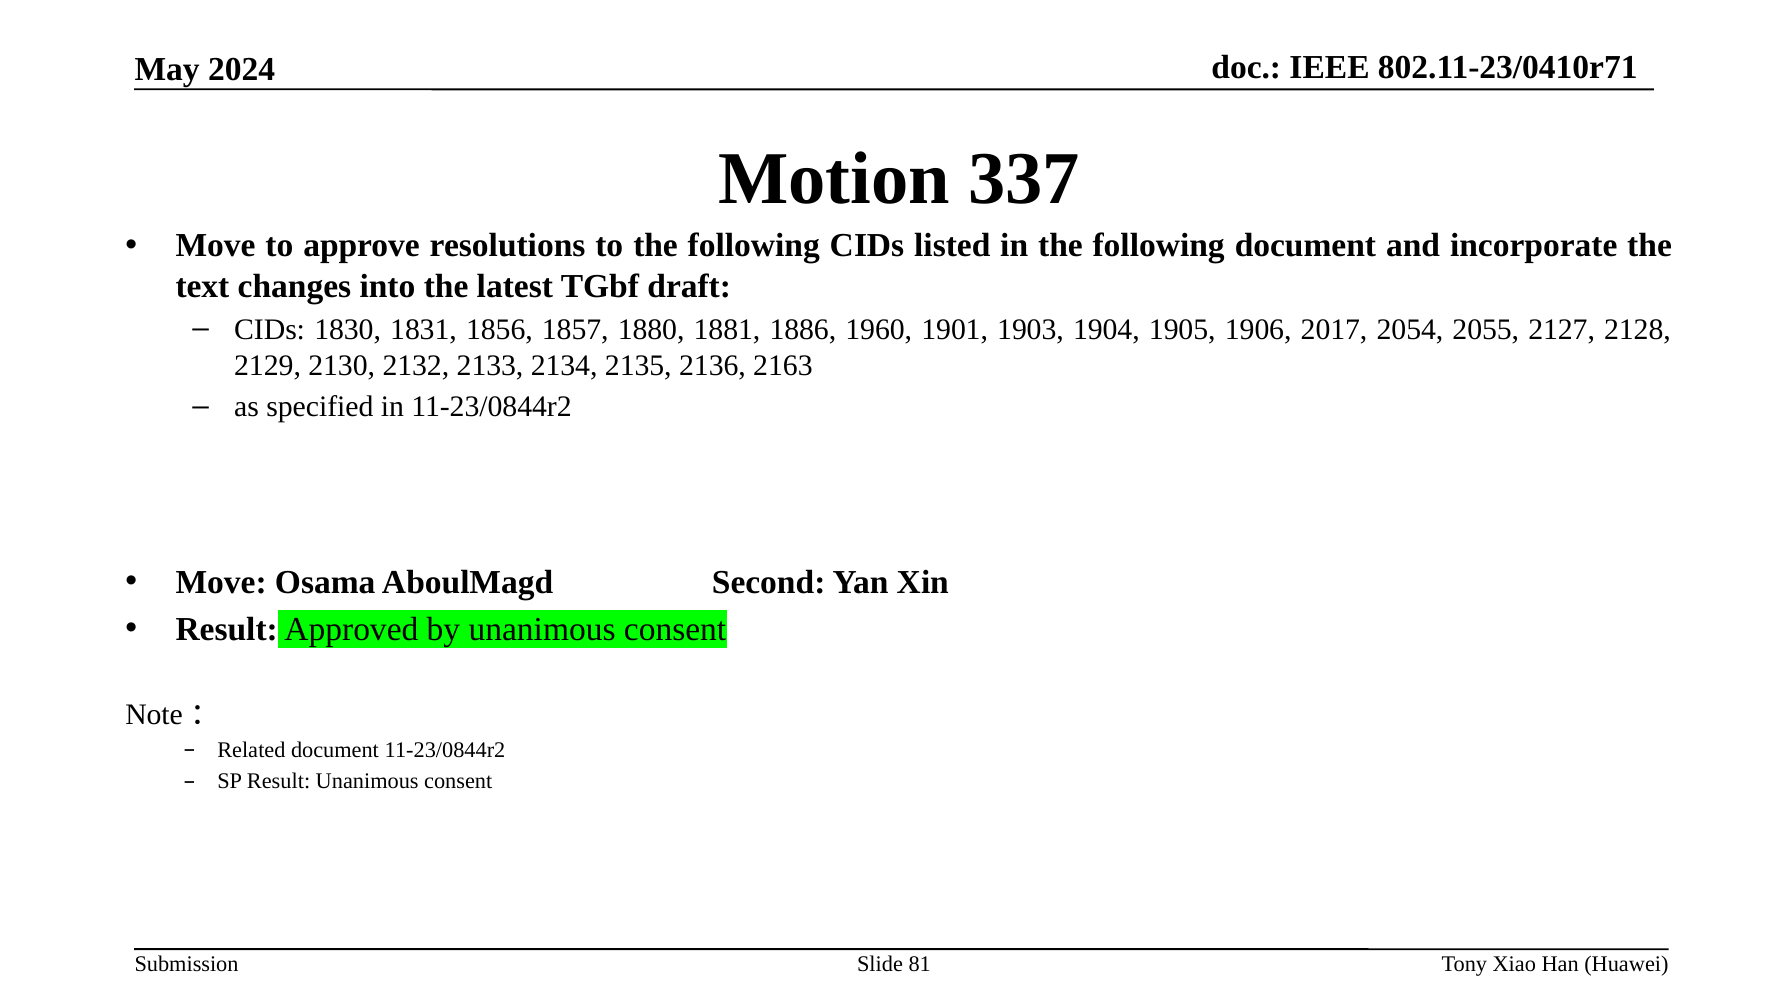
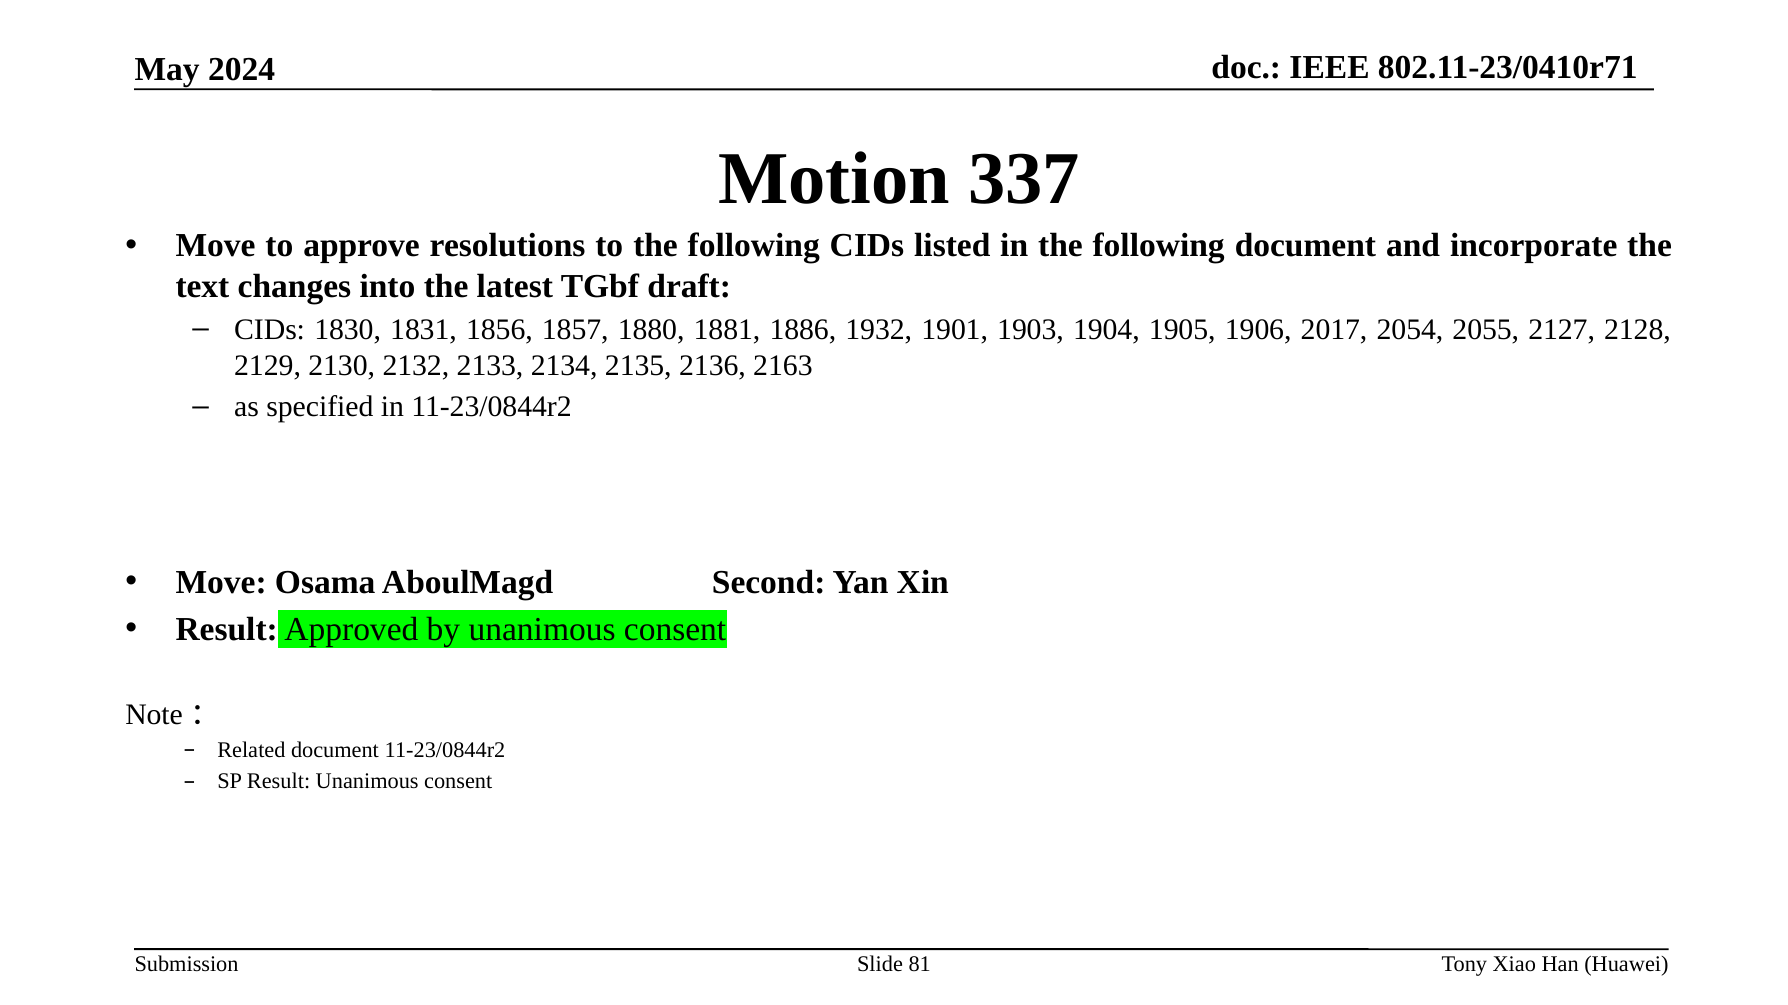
1960: 1960 -> 1932
